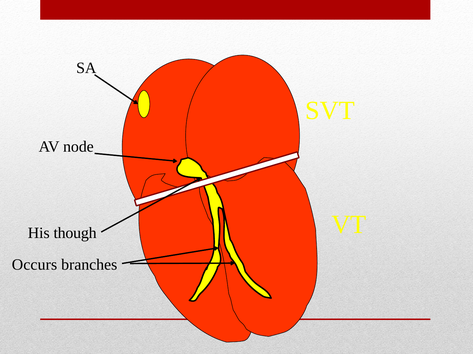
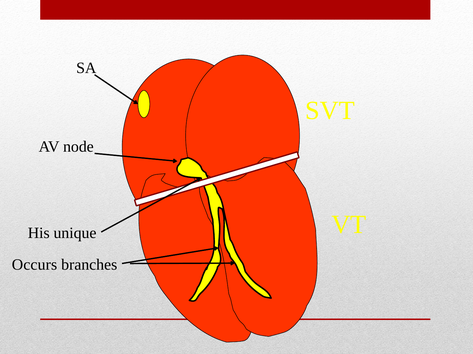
though: though -> unique
